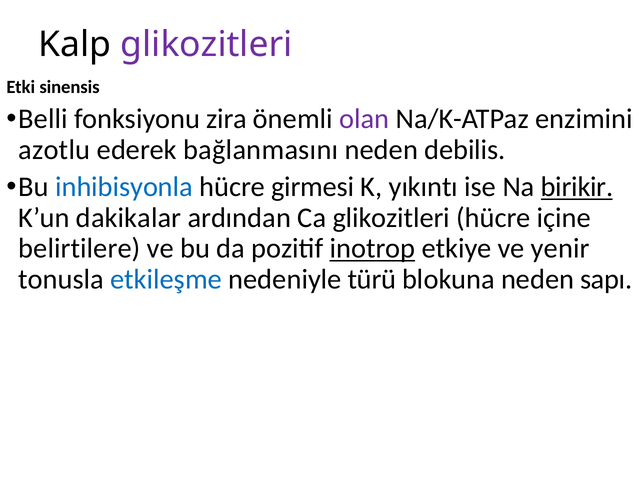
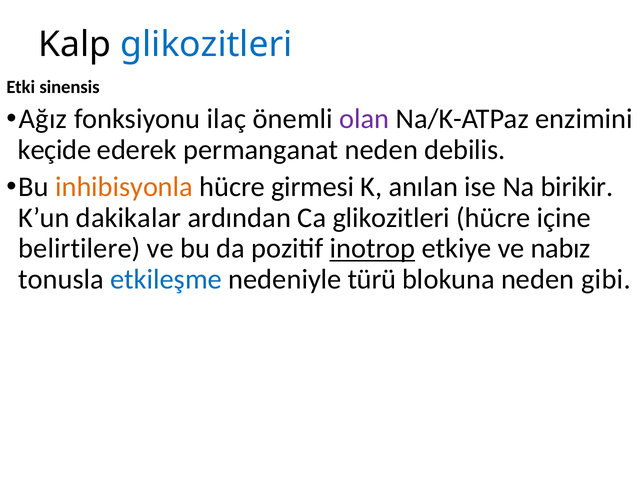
glikozitleri at (206, 45) colour: purple -> blue
Belli: Belli -> Ağız
zira: zira -> ilaç
azotlu: azotlu -> keçide
bağlanmasını: bağlanmasını -> permanganat
inhibisyonla colour: blue -> orange
yıkıntı: yıkıntı -> anılan
birikir underline: present -> none
yenir: yenir -> nabız
sapı: sapı -> gibi
